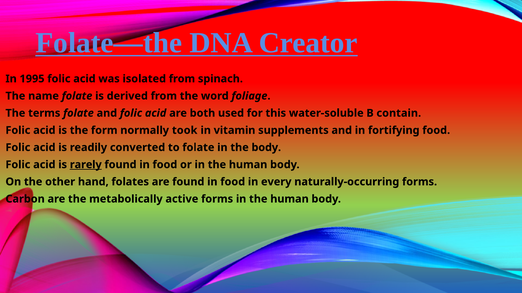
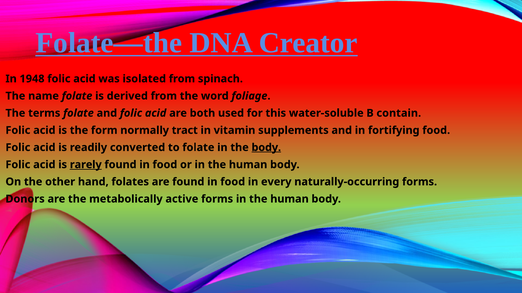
1995: 1995 -> 1948
took: took -> tract
body at (266, 148) underline: none -> present
Carbon: Carbon -> Donors
